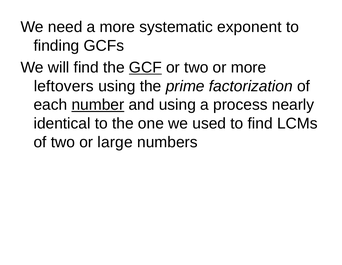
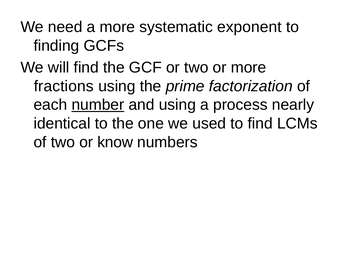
GCF underline: present -> none
leftovers: leftovers -> fractions
large: large -> know
